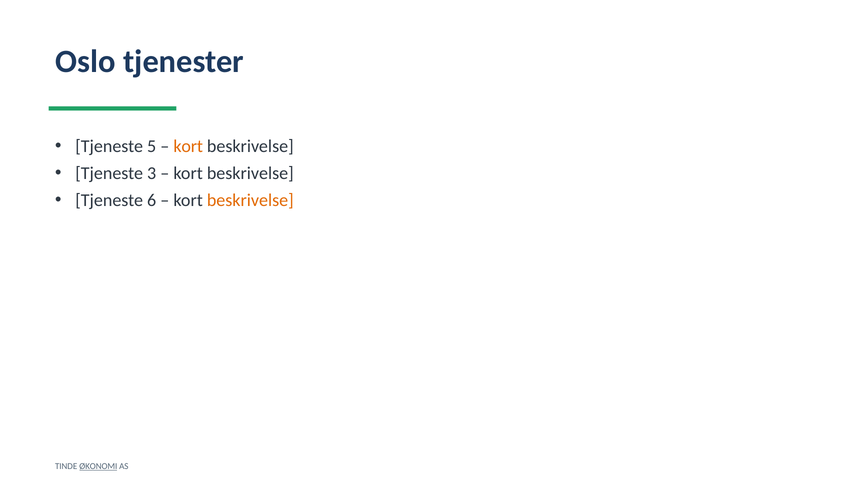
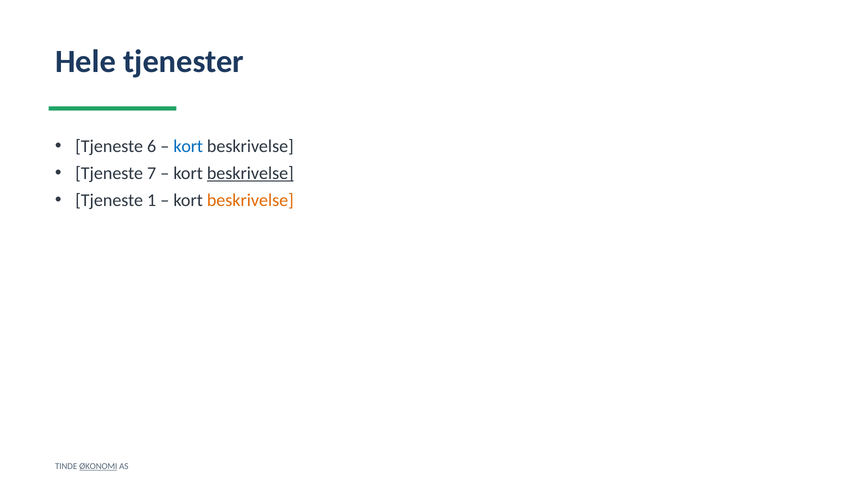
Oslo: Oslo -> Hele
5: 5 -> 6
kort at (188, 147) colour: orange -> blue
3: 3 -> 7
beskrivelse at (250, 174) underline: none -> present
6: 6 -> 1
